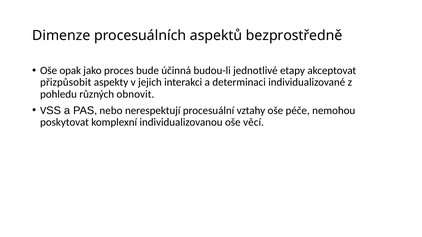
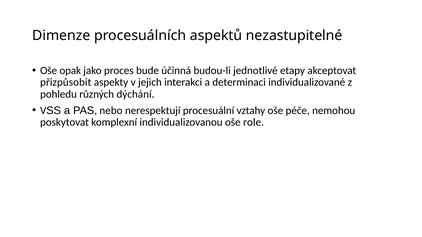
bezprostředně: bezprostředně -> nezastupitelné
obnovit: obnovit -> dýchání
věcí: věcí -> role
